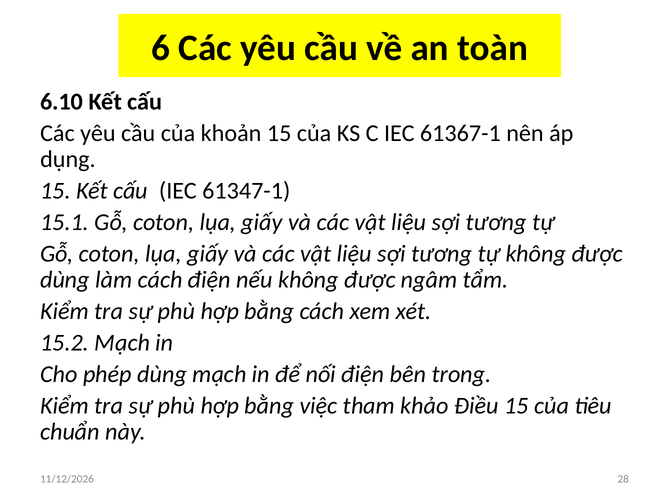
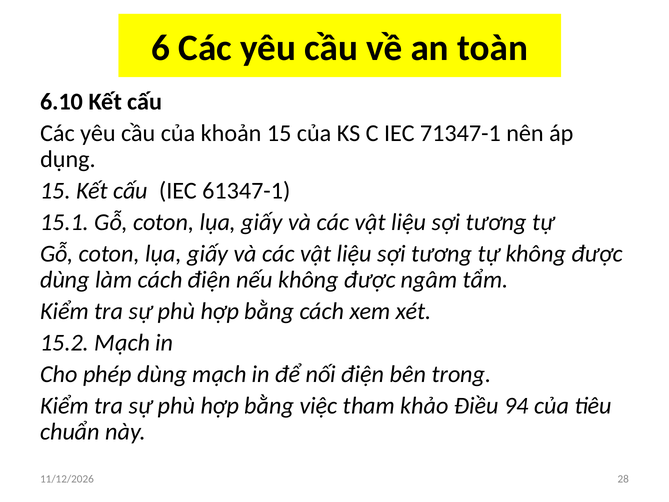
61367-1: 61367-1 -> 71347-1
Điều 15: 15 -> 94
